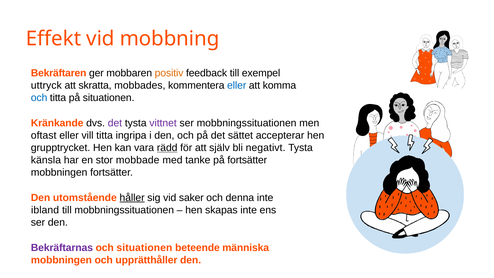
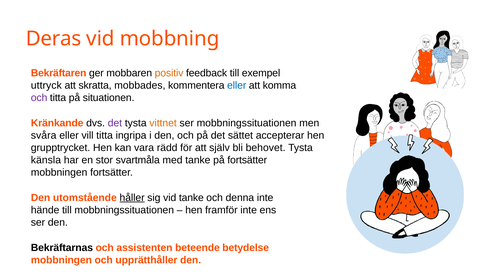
Effekt: Effekt -> Deras
och at (39, 98) colour: blue -> purple
vittnet colour: purple -> orange
oftast: oftast -> svåra
rädd underline: present -> none
negativt: negativt -> behovet
mobbade: mobbade -> svartmåla
vid saker: saker -> tanke
ibland: ibland -> hände
skapas: skapas -> framför
Bekräftarnas colour: purple -> black
och situationen: situationen -> assistenten
människa: människa -> betydelse
